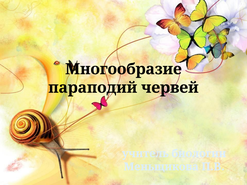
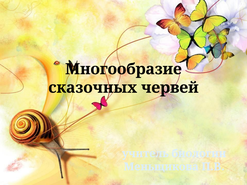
параподий: параподий -> сказочных
